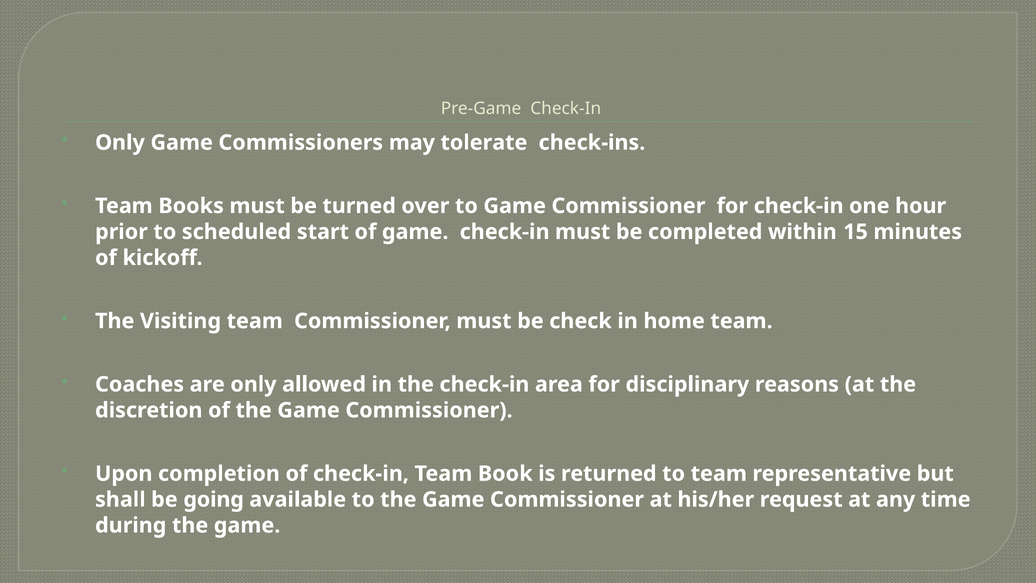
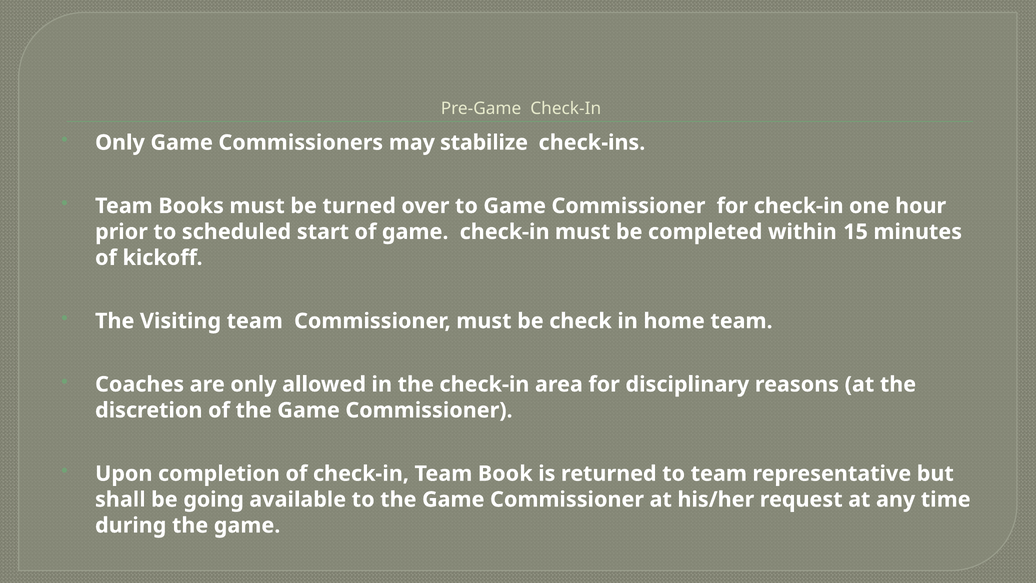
tolerate: tolerate -> stabilize
